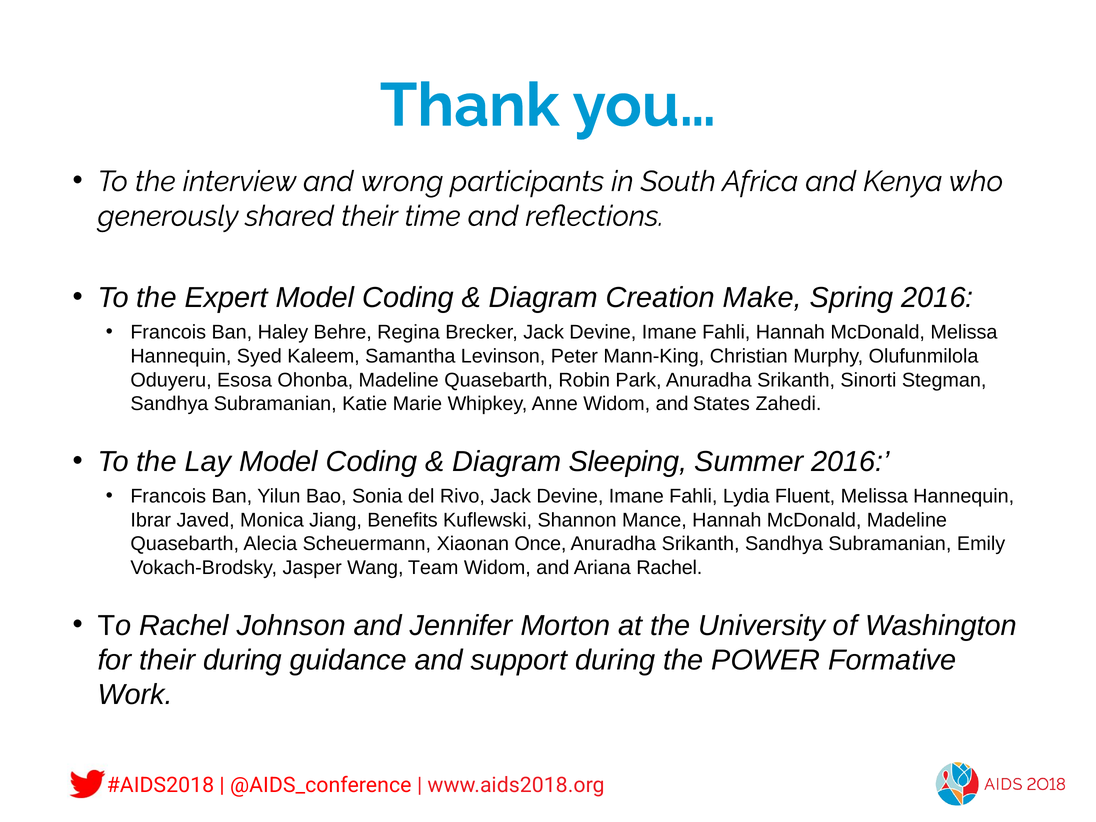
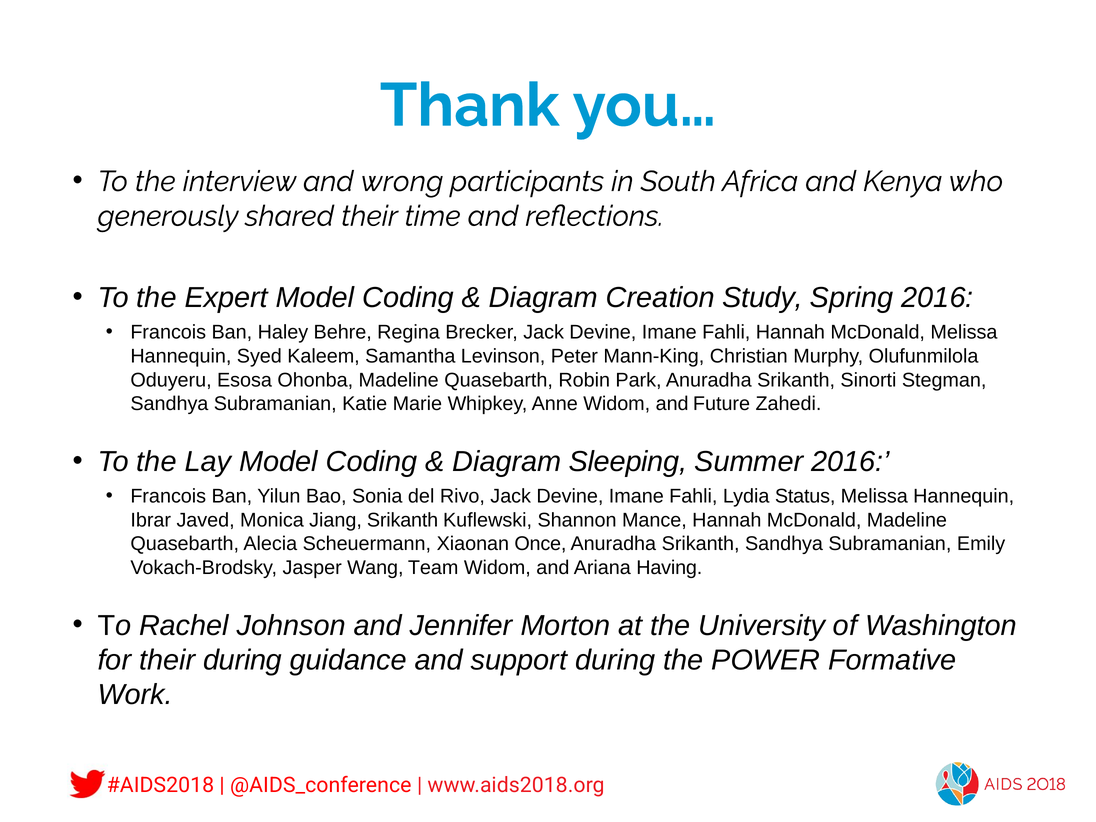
Make: Make -> Study
States: States -> Future
Fluent: Fluent -> Status
Jiang Benefits: Benefits -> Srikanth
Ariana Rachel: Rachel -> Having
